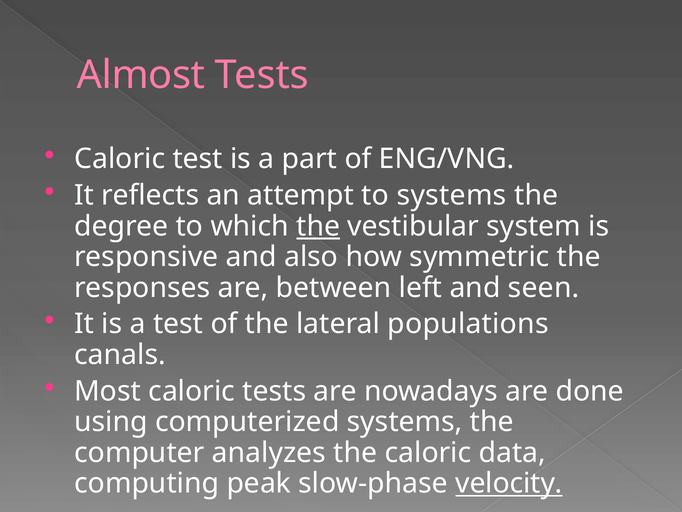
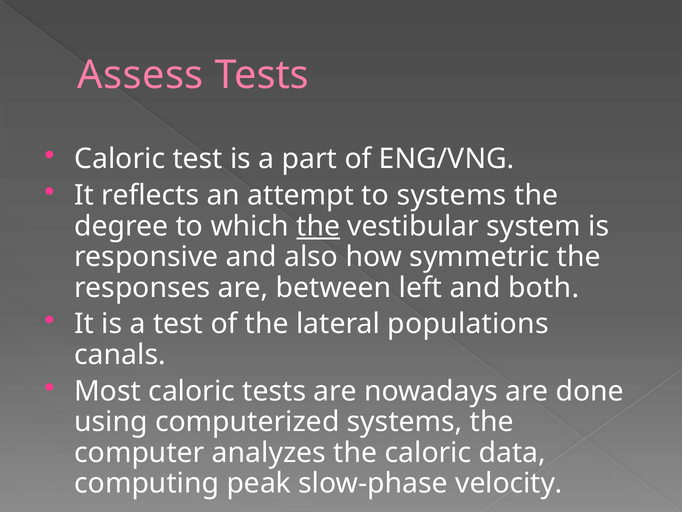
Almost: Almost -> Assess
seen: seen -> both
velocity underline: present -> none
